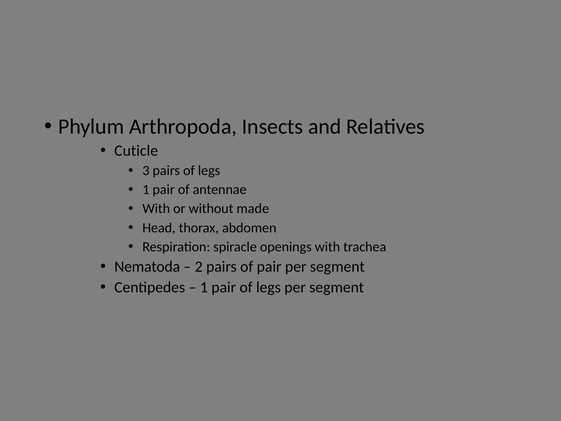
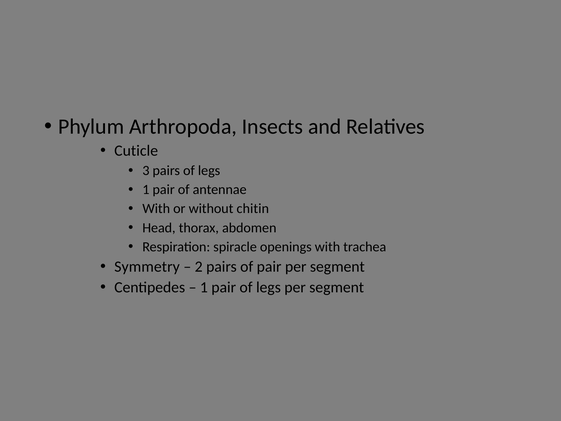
made: made -> chitin
Nematoda: Nematoda -> Symmetry
